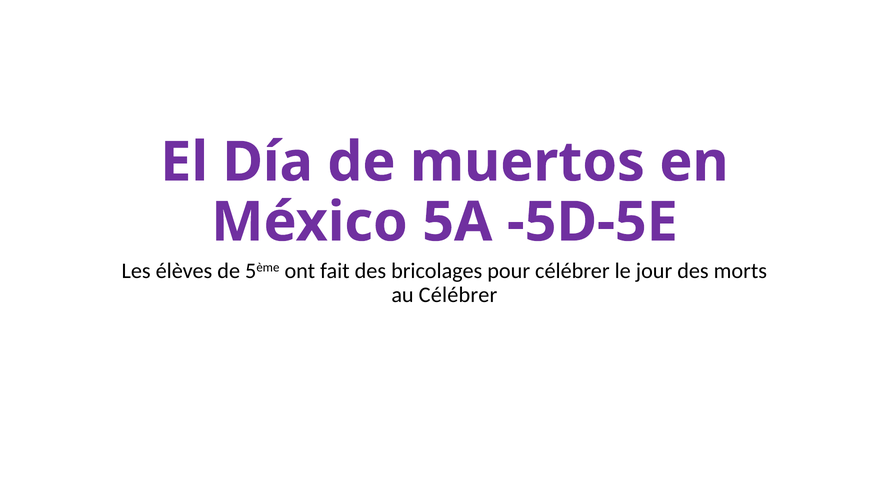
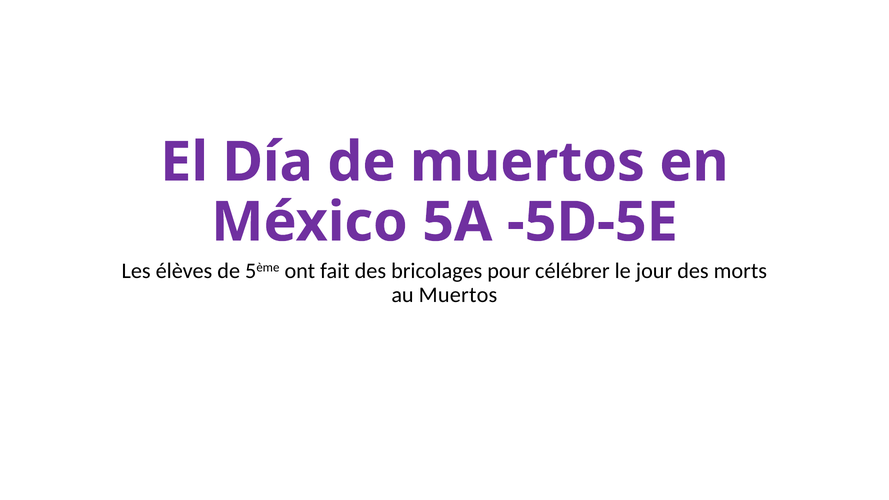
au Célébrer: Célébrer -> Muertos
